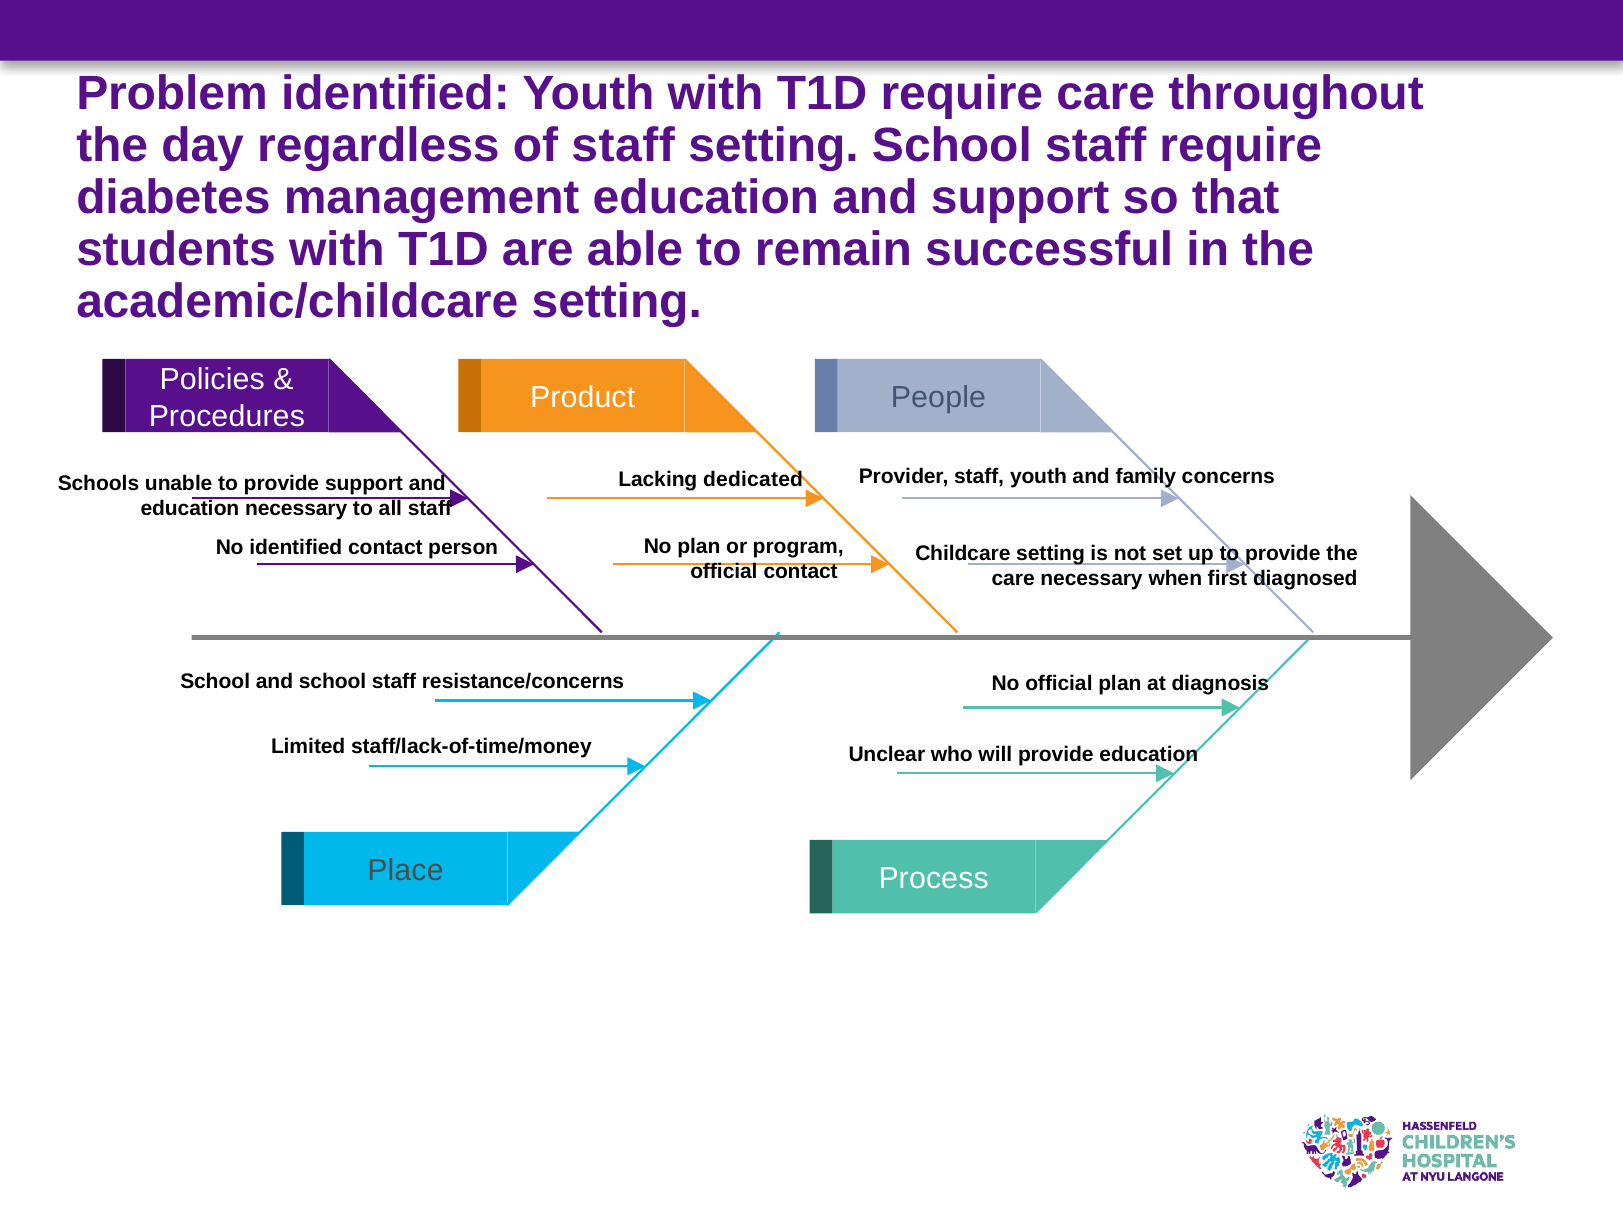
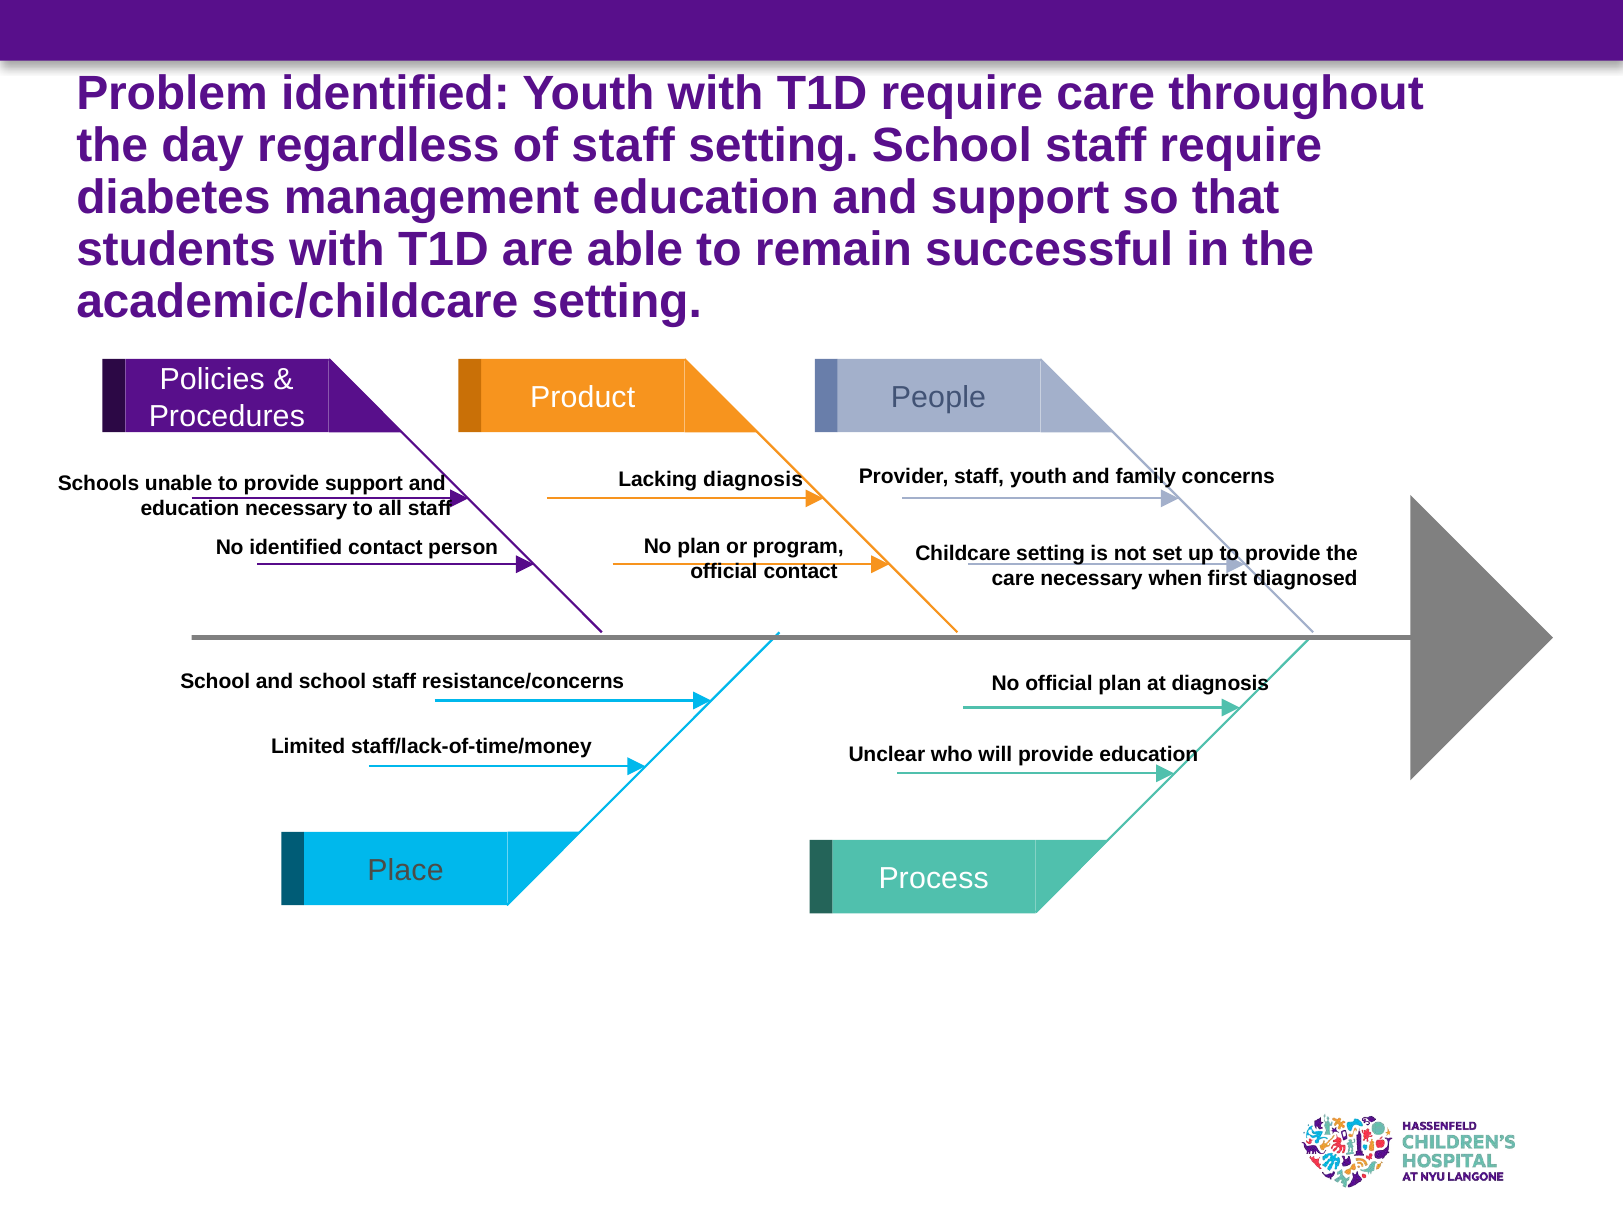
Lacking dedicated: dedicated -> diagnosis
